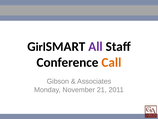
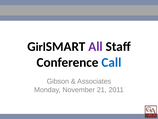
Call colour: orange -> blue
